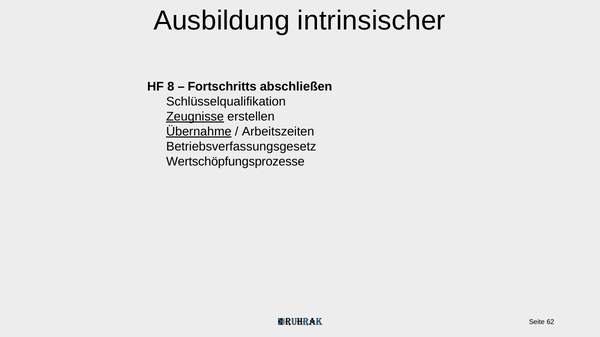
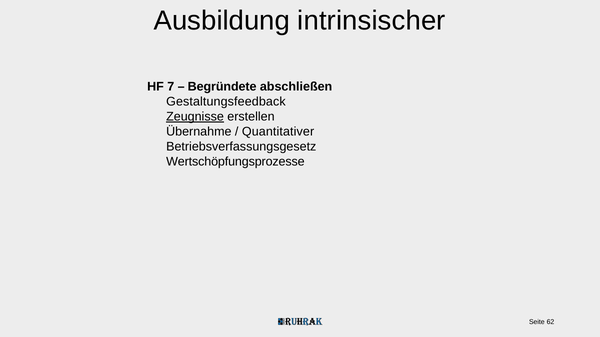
8: 8 -> 7
Fortschritts: Fortschritts -> Begründete
Schlüsselqualifikation: Schlüsselqualifikation -> Gestaltungsfeedback
Übernahme underline: present -> none
Arbeitszeiten: Arbeitszeiten -> Quantitativer
